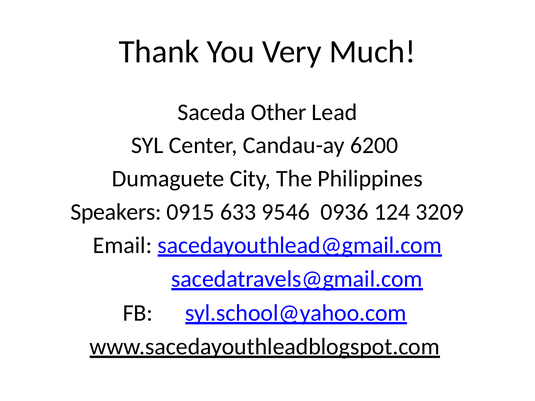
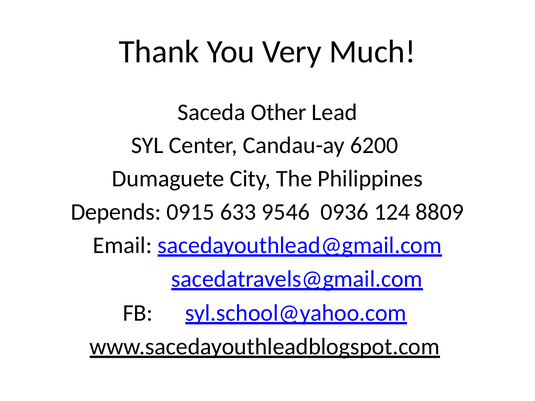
Speakers: Speakers -> Depends
3209: 3209 -> 8809
